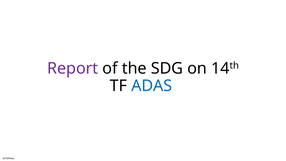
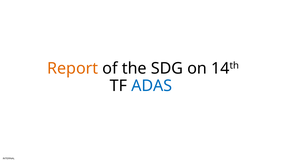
Report colour: purple -> orange
